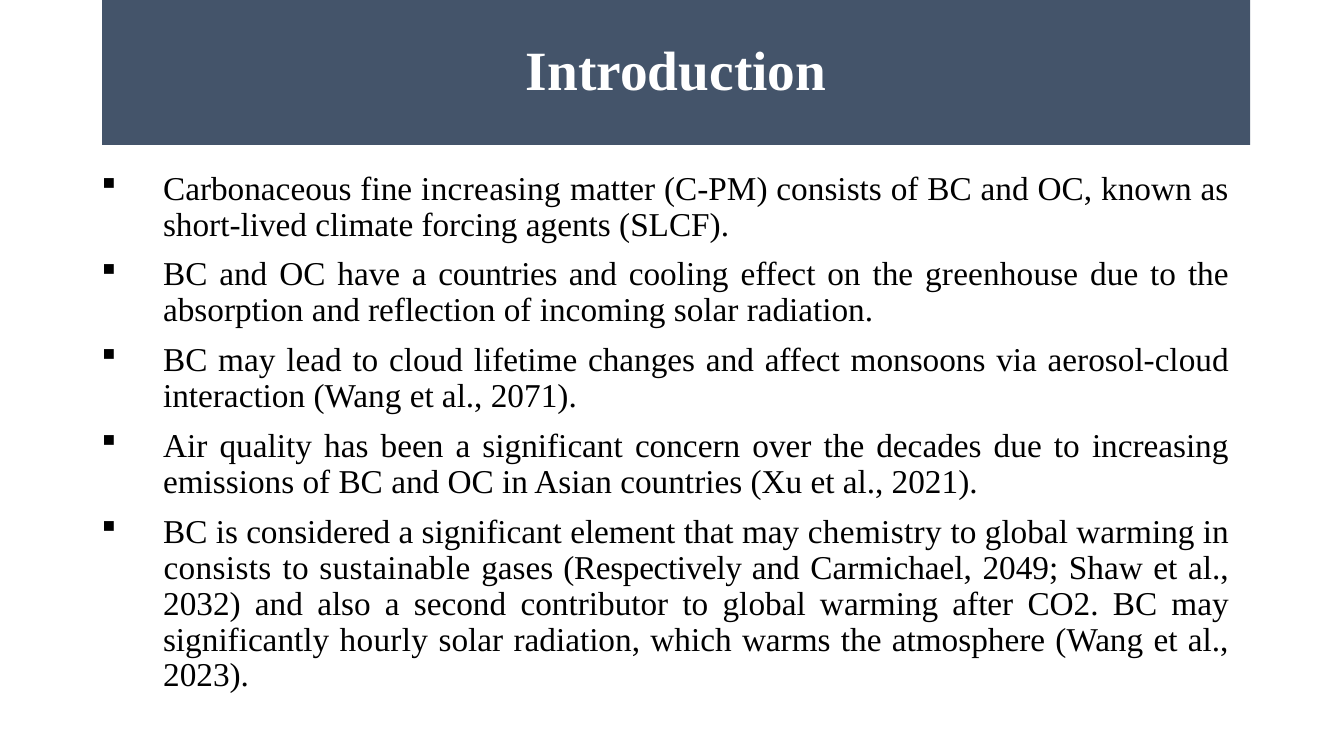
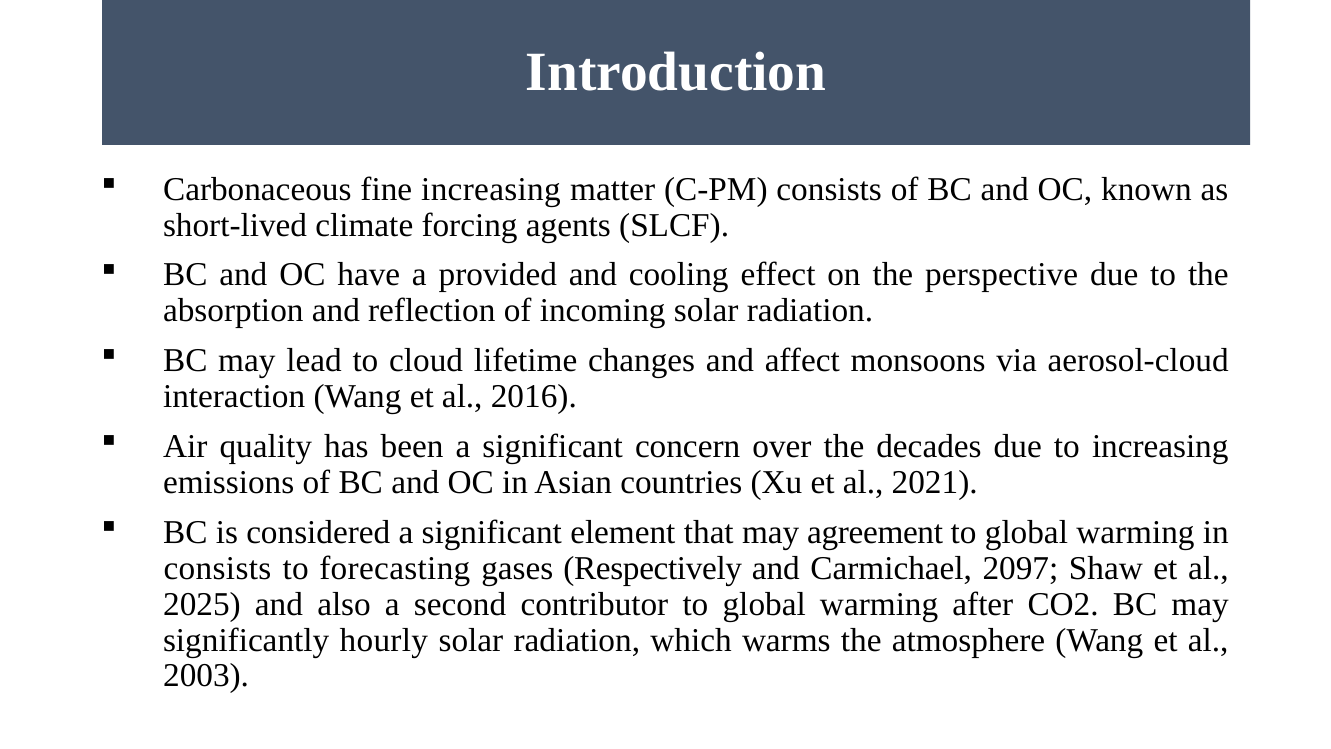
a countries: countries -> provided
greenhouse: greenhouse -> perspective
2071: 2071 -> 2016
chemistry: chemistry -> agreement
sustainable: sustainable -> forecasting
2049: 2049 -> 2097
2032: 2032 -> 2025
2023: 2023 -> 2003
